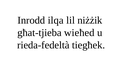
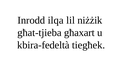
wieħed: wieħed -> għaxart
rieda-fedeltà: rieda-fedeltà -> kbira-fedeltà
